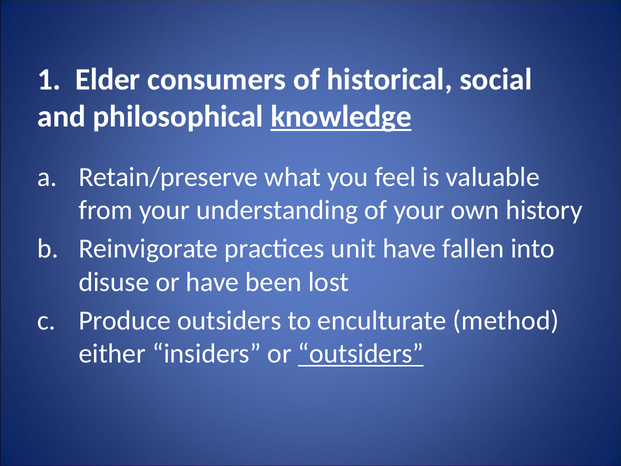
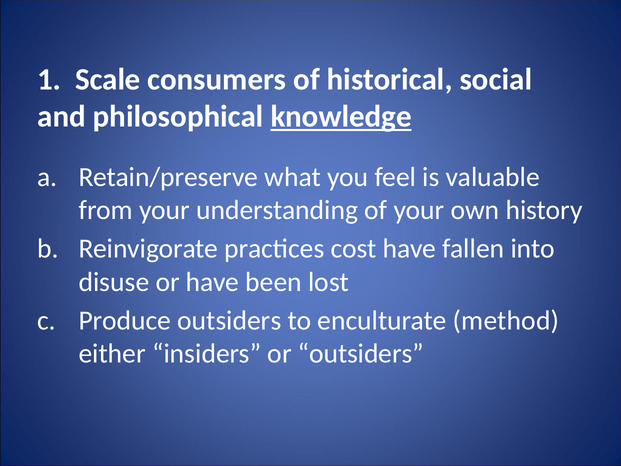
Elder: Elder -> Scale
unit: unit -> cost
outsiders at (361, 354) underline: present -> none
